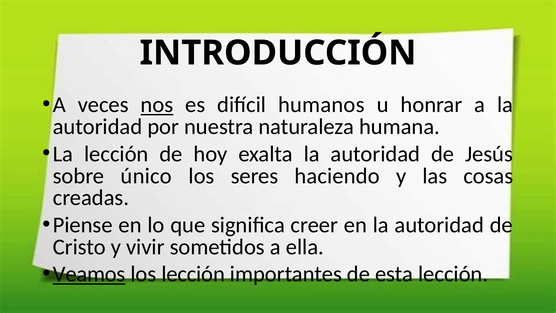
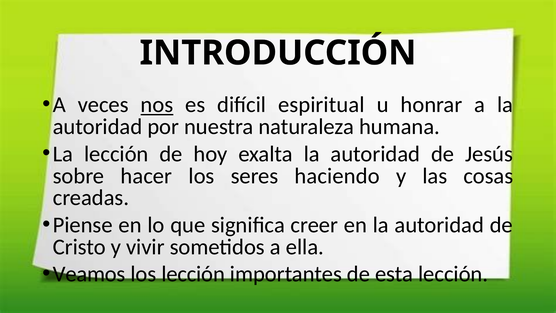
humanos: humanos -> espiritual
único: único -> hacer
Veamos underline: present -> none
